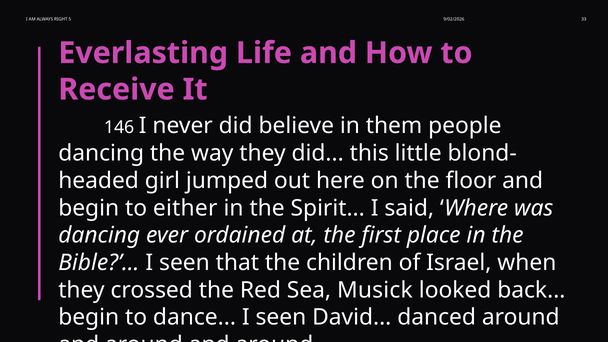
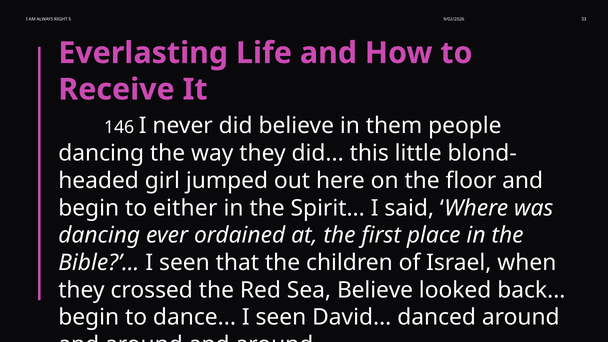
Sea Musick: Musick -> Believe
